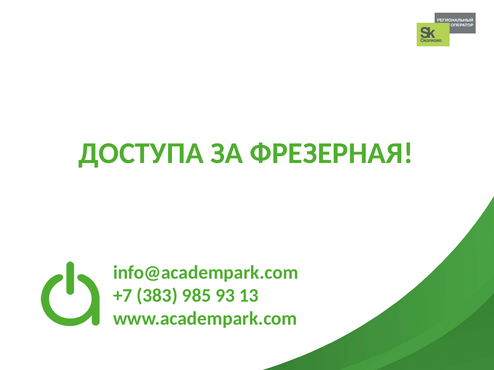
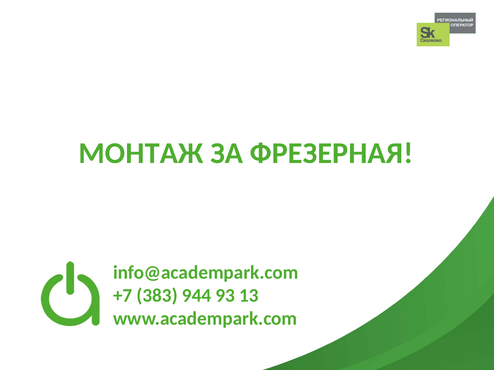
ДОСТУПА: ДОСТУПА -> МОНТАЖ
985: 985 -> 944
